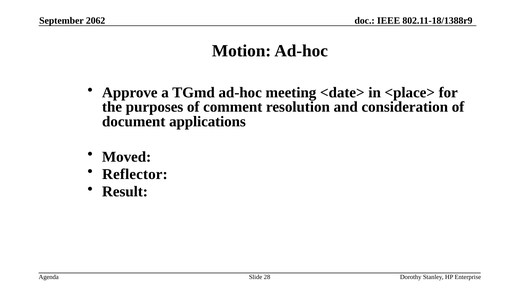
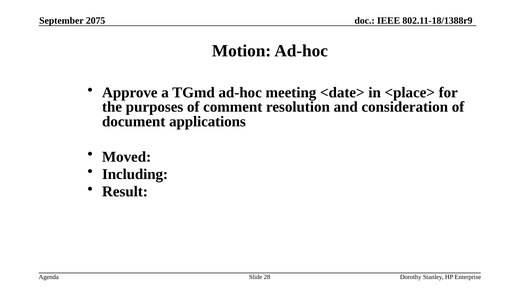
2062: 2062 -> 2075
Reflector: Reflector -> Including
